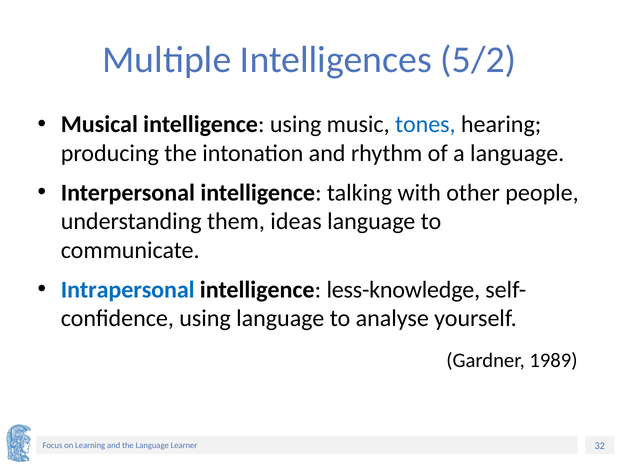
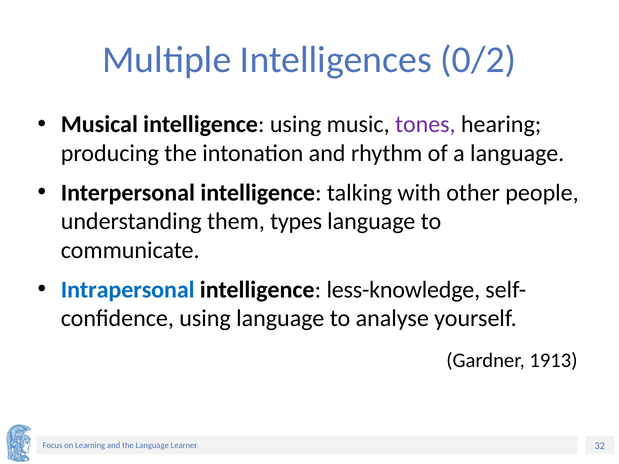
5/2: 5/2 -> 0/2
tones colour: blue -> purple
ideas: ideas -> types
1989: 1989 -> 1913
